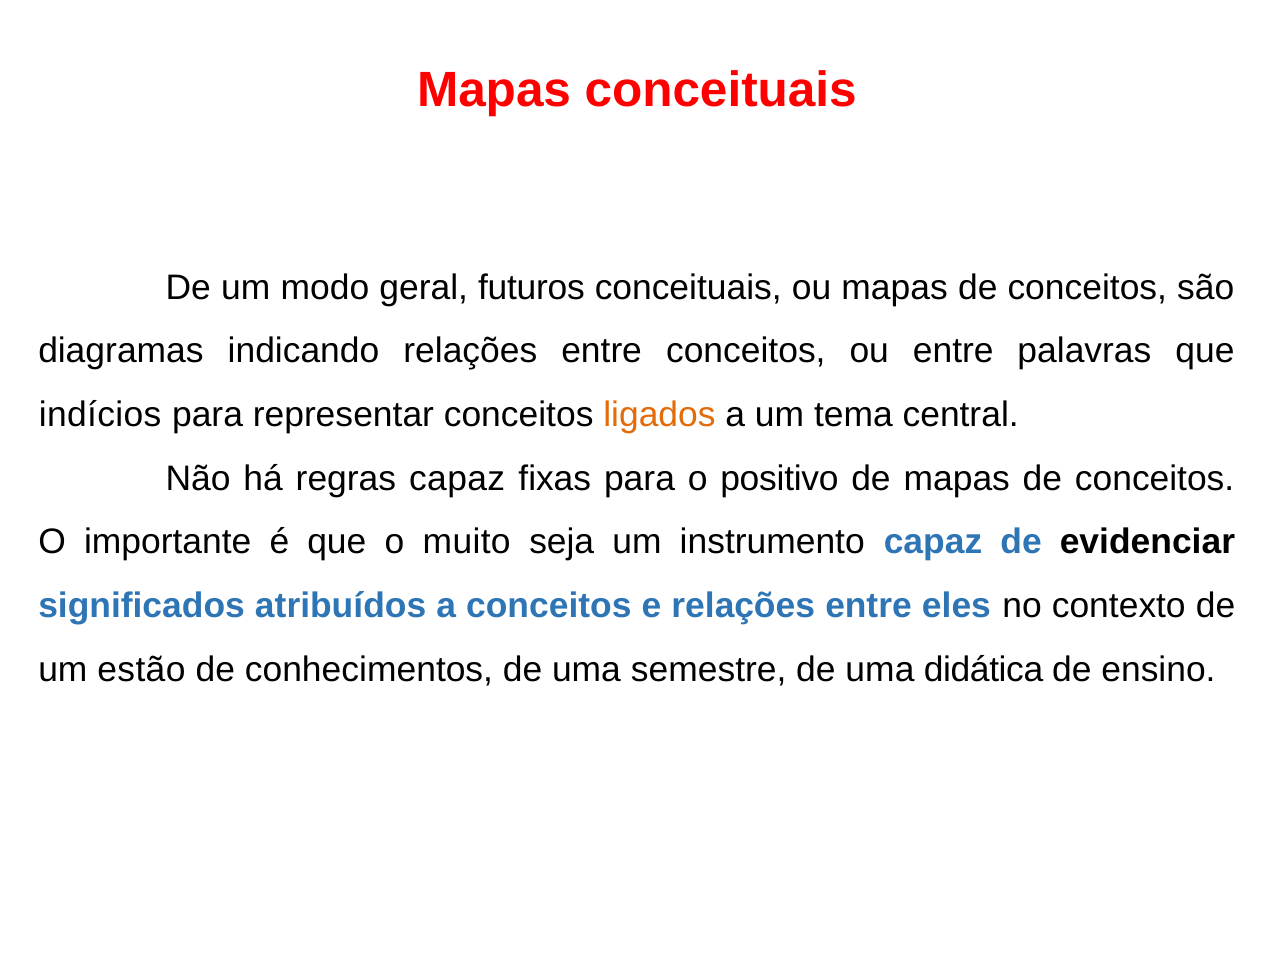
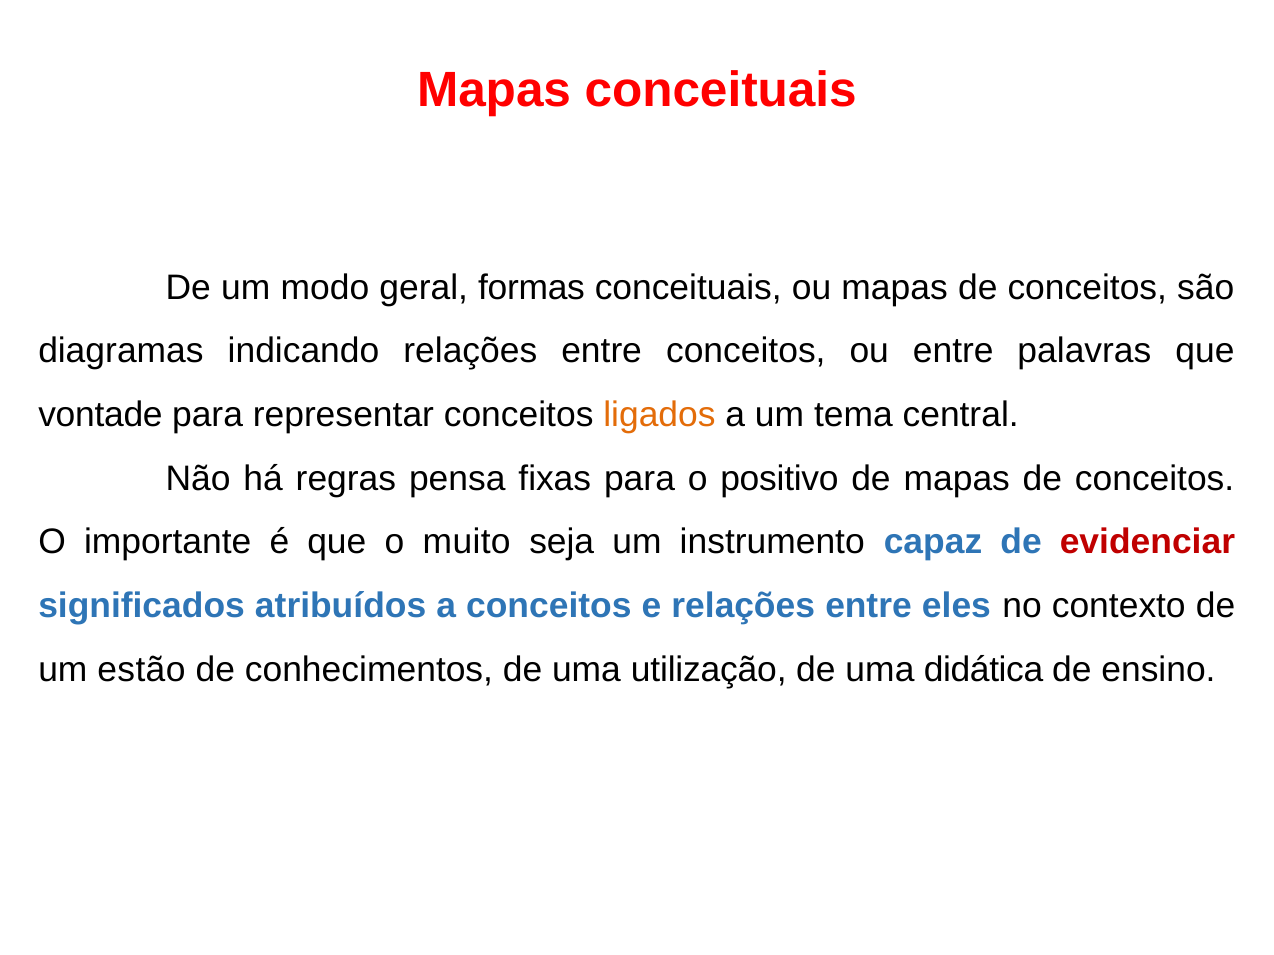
futuros: futuros -> formas
indícios: indícios -> vontade
regras capaz: capaz -> pensa
evidenciar colour: black -> red
semestre: semestre -> utilização
